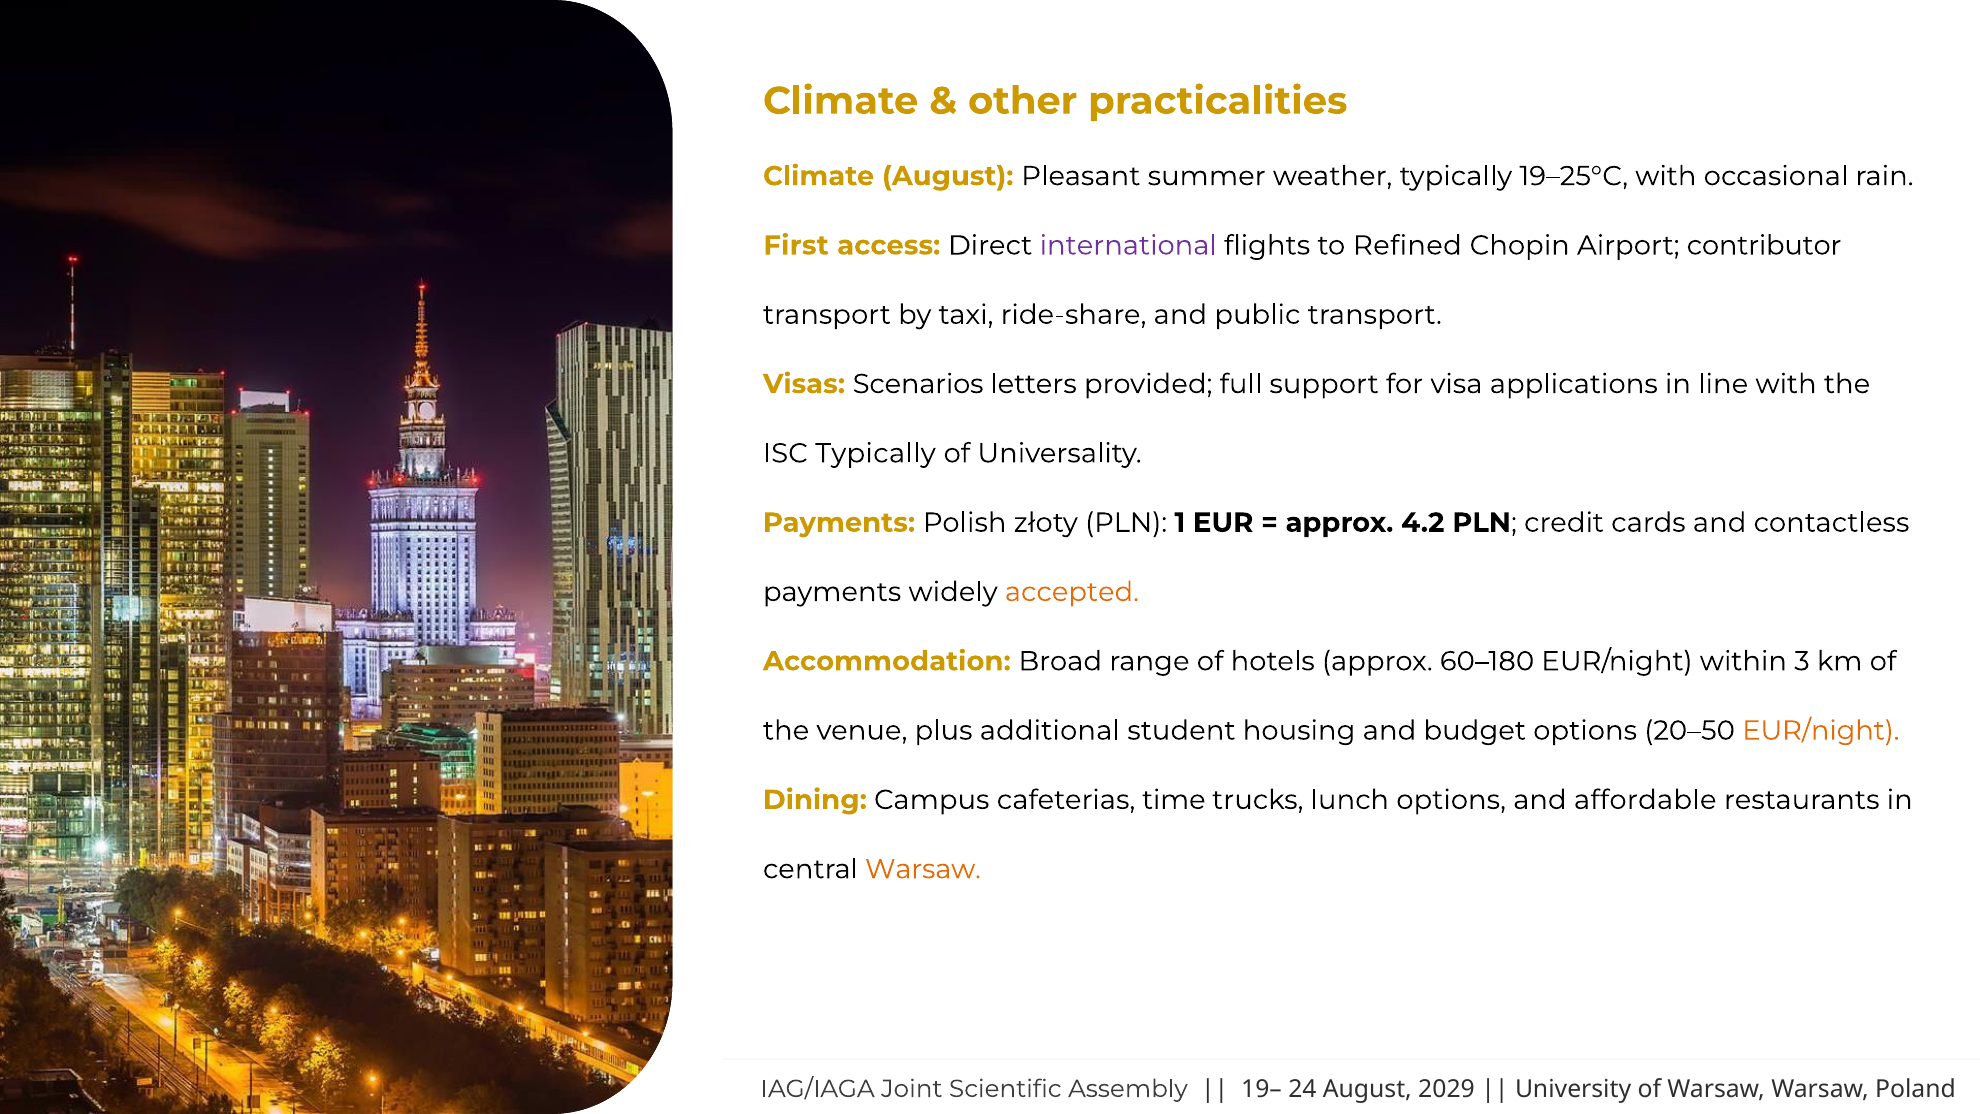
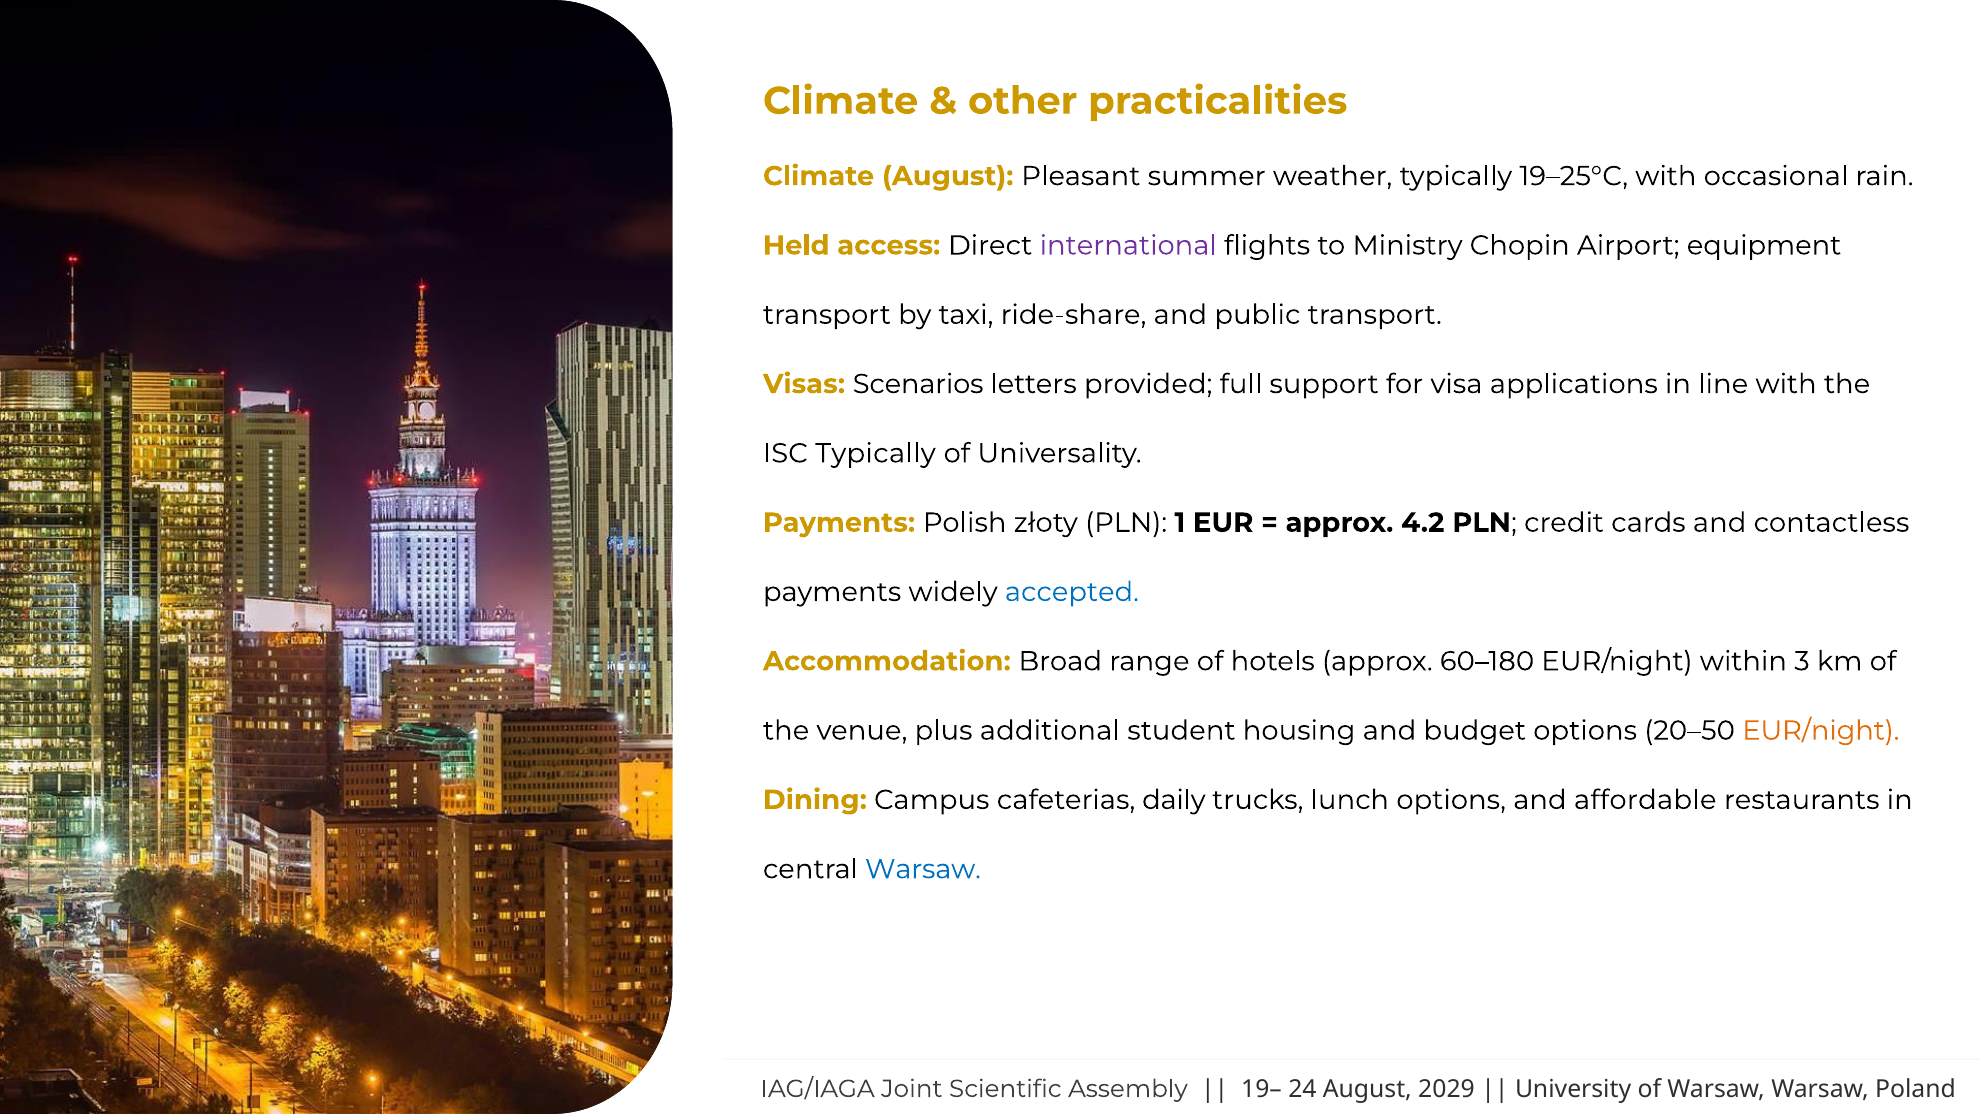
First: First -> Held
Refined: Refined -> Ministry
contributor: contributor -> equipment
accepted colour: orange -> blue
time: time -> daily
Warsaw at (923, 869) colour: orange -> blue
